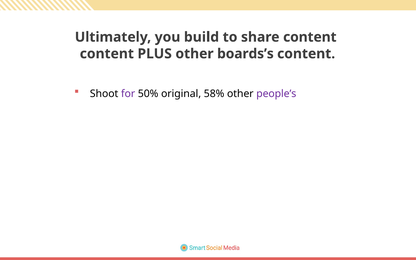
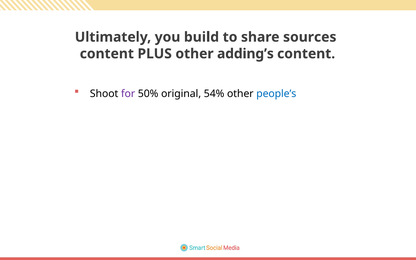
share content: content -> sources
boards’s: boards’s -> adding’s
58%: 58% -> 54%
people’s colour: purple -> blue
